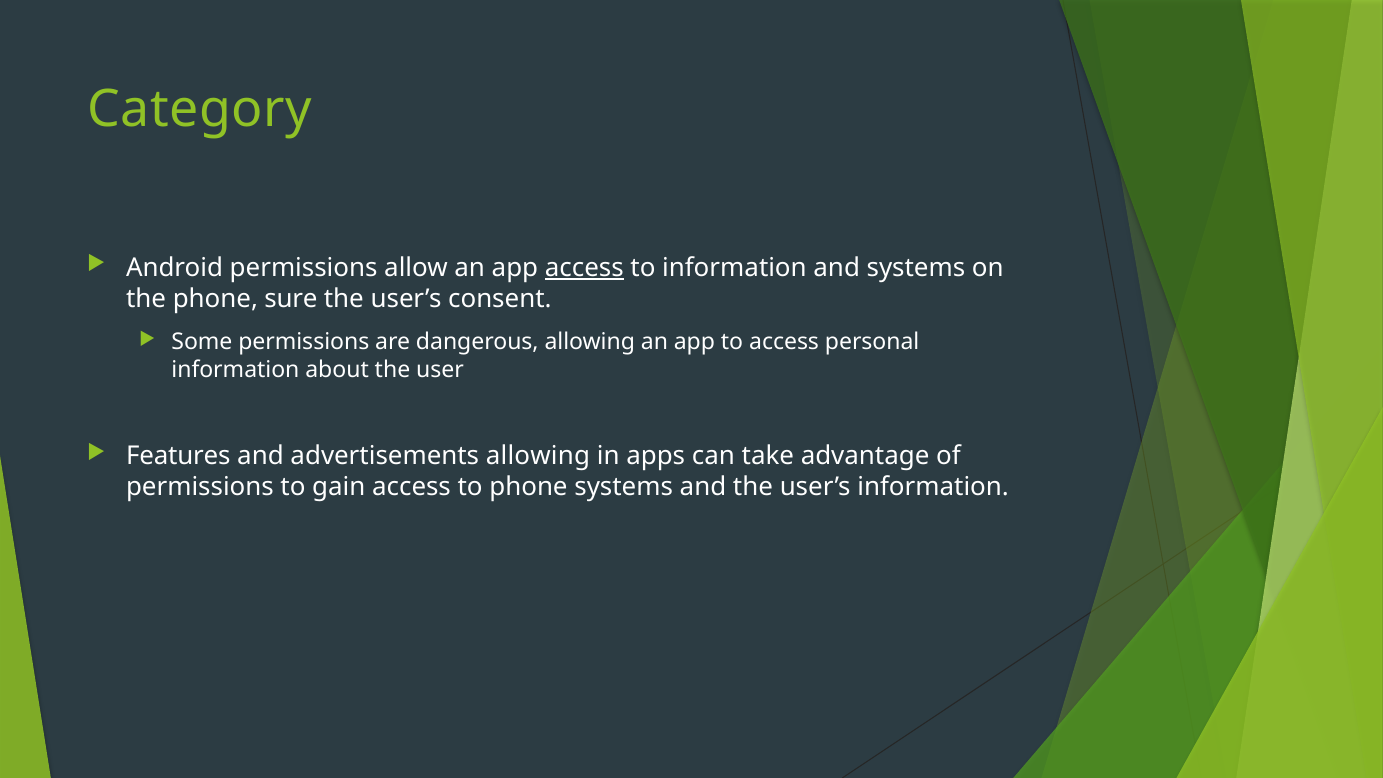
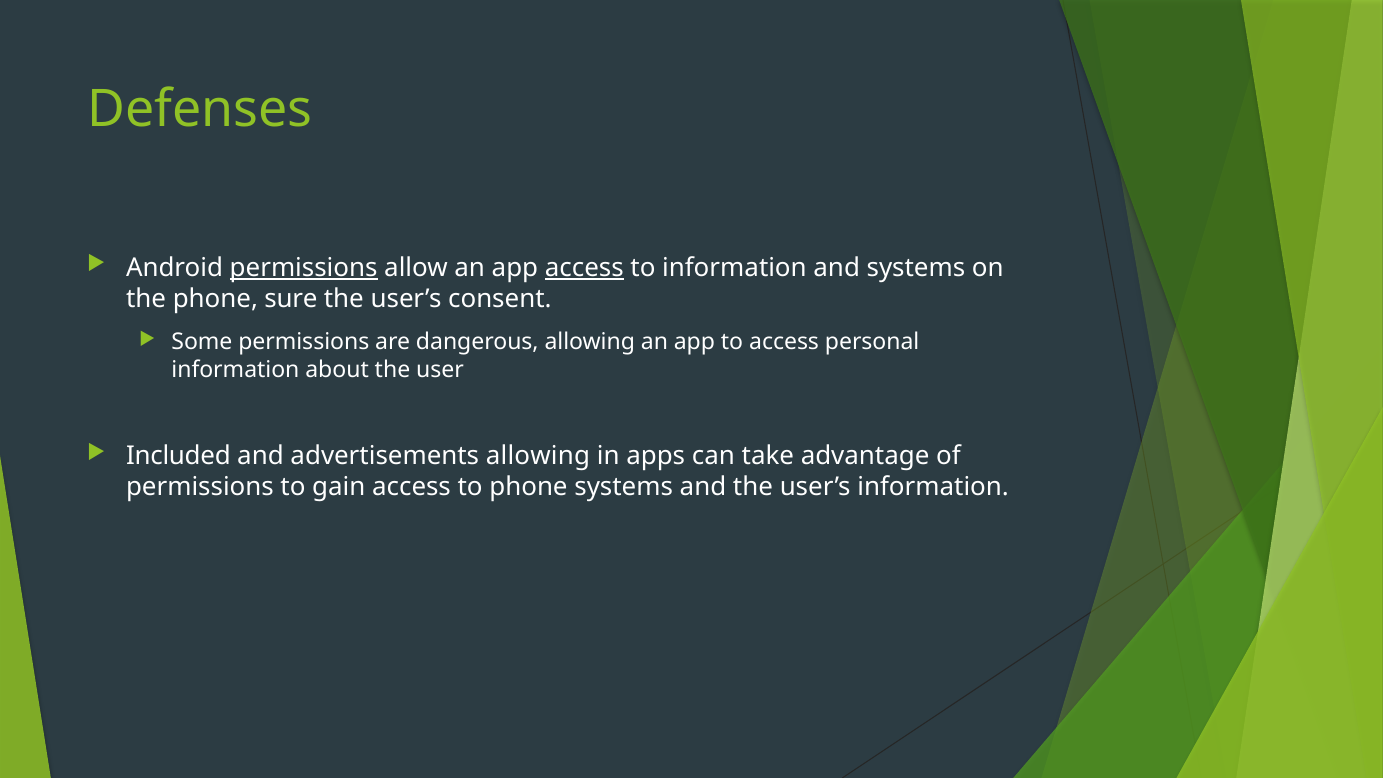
Category: Category -> Defenses
permissions at (304, 268) underline: none -> present
Features: Features -> Included
